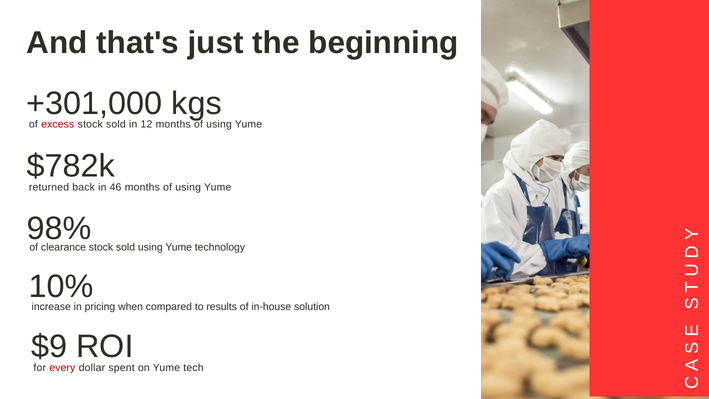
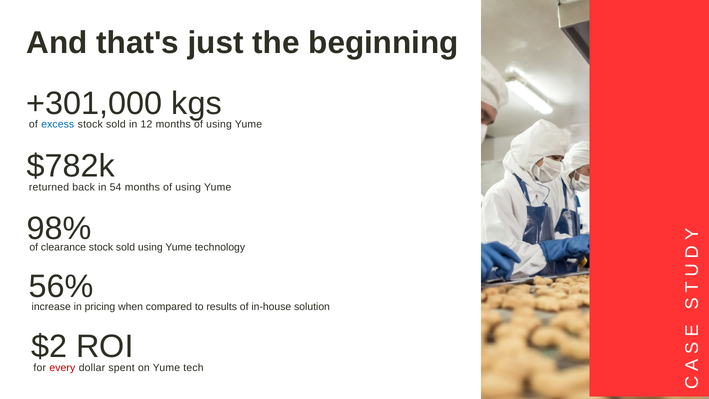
excess colour: red -> blue
46: 46 -> 54
10%: 10% -> 56%
$9: $9 -> $2
